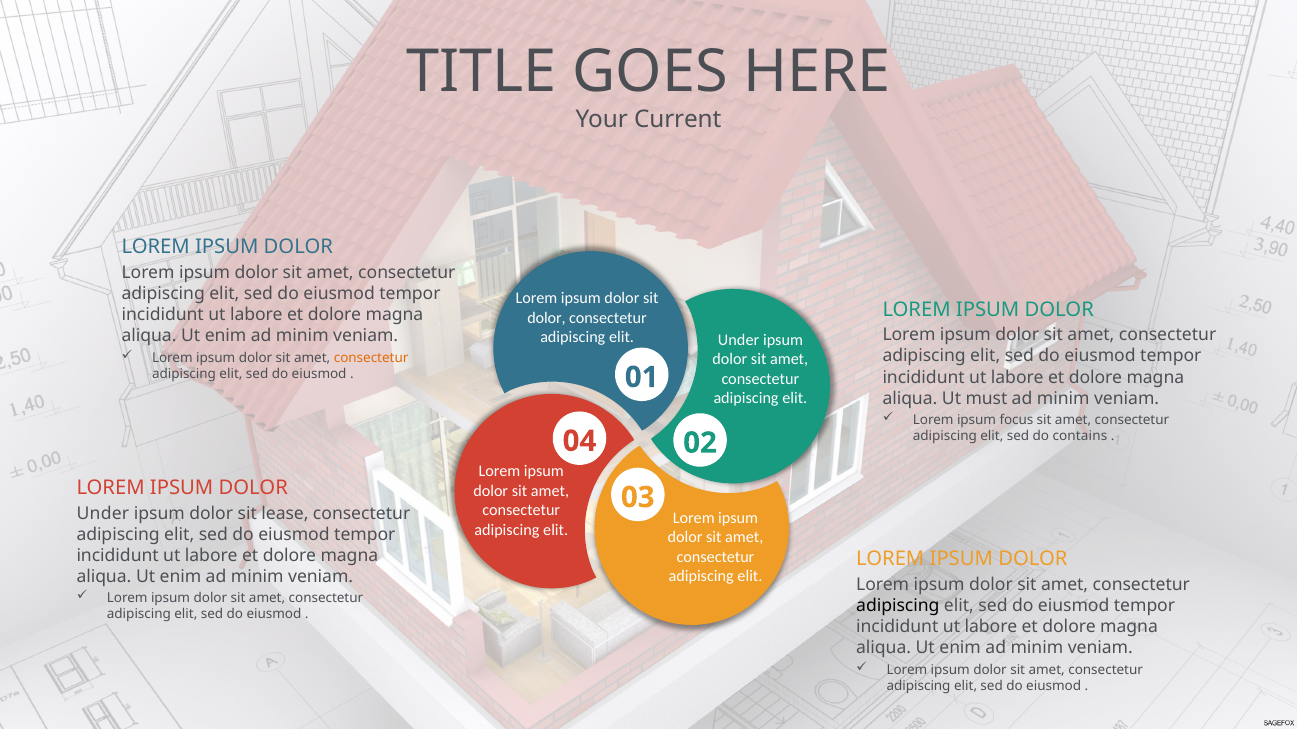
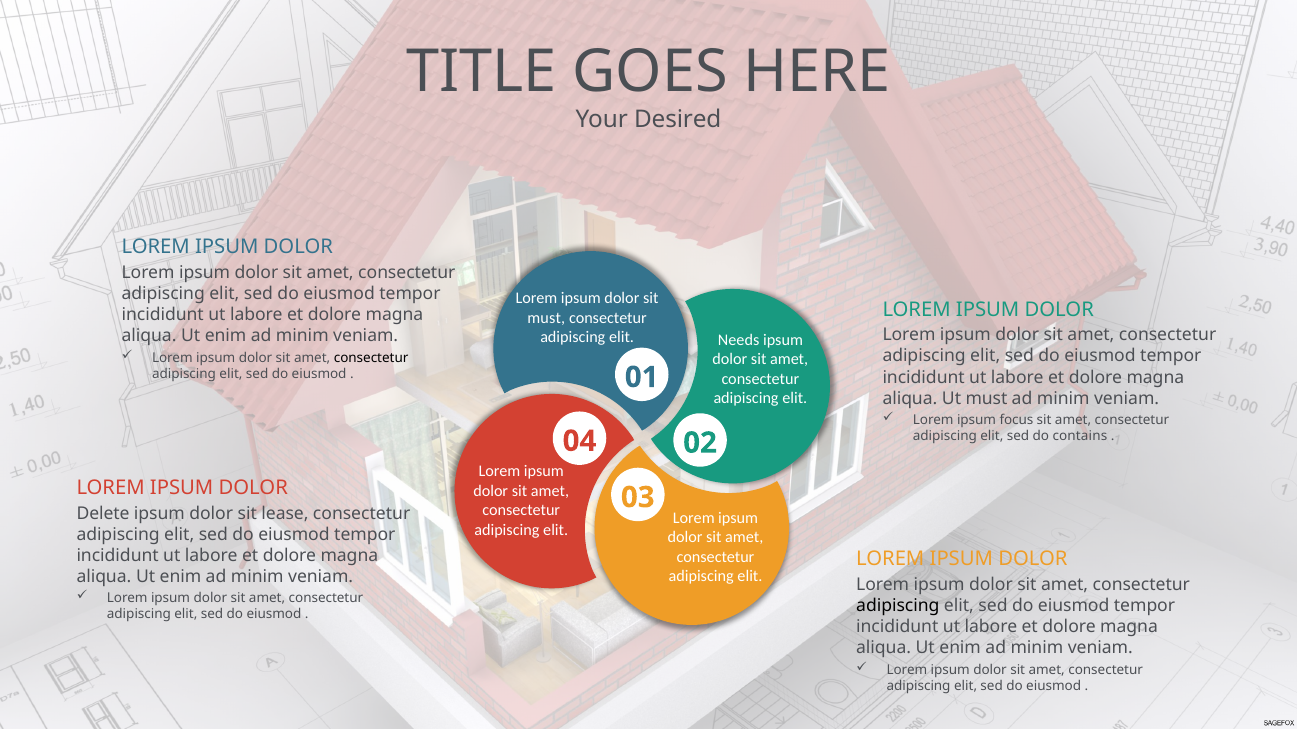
Current: Current -> Desired
dolor at (546, 318): dolor -> must
elit Under: Under -> Needs
consectetur at (371, 358) colour: orange -> black
Under at (103, 514): Under -> Delete
